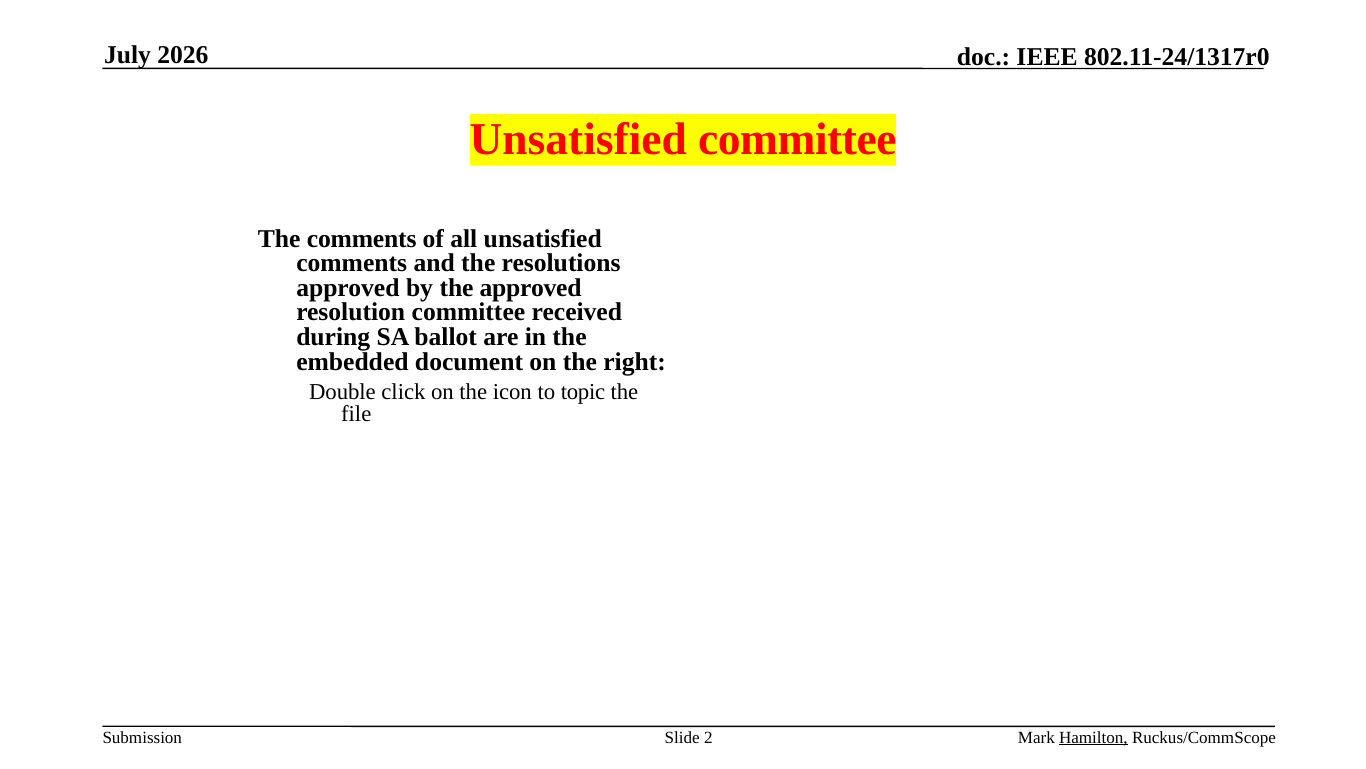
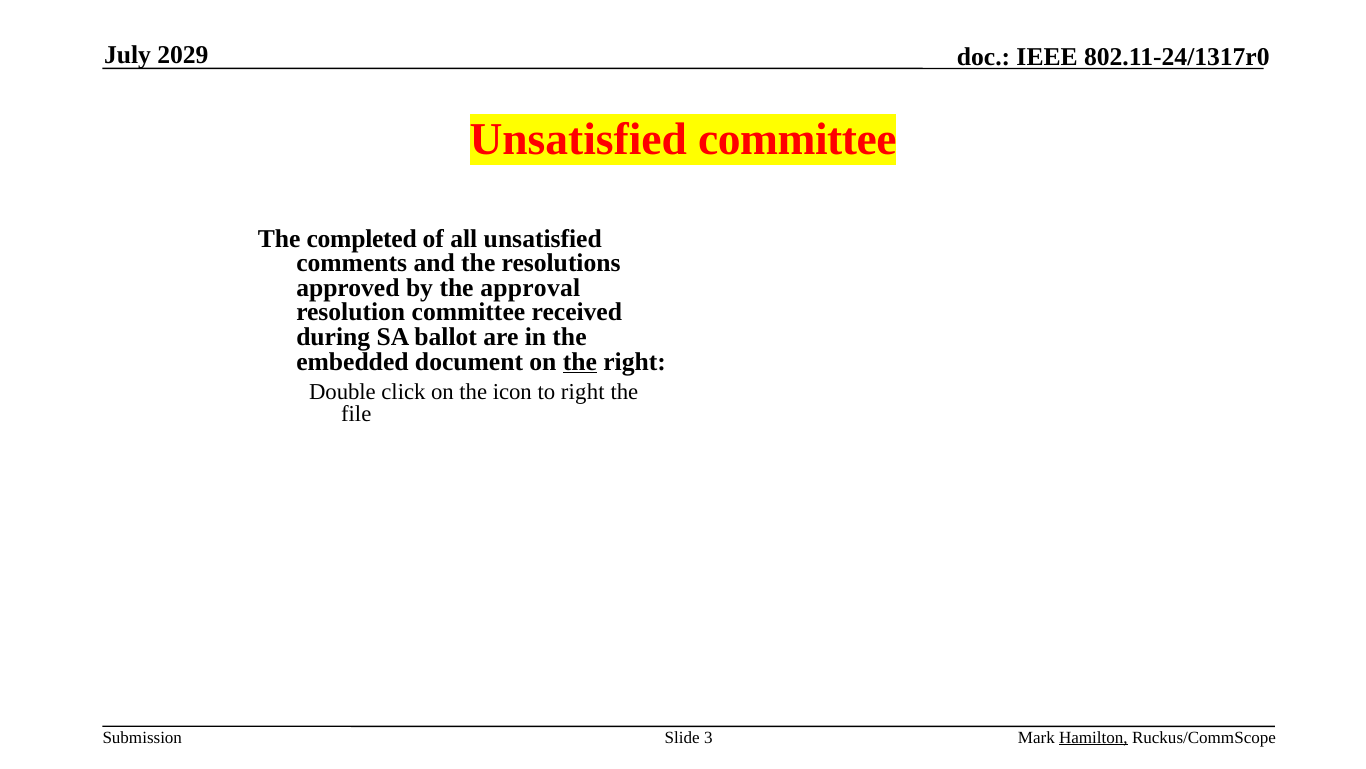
2026: 2026 -> 2029
The comments: comments -> completed
the approved: approved -> approval
the at (580, 361) underline: none -> present
to topic: topic -> right
2: 2 -> 3
